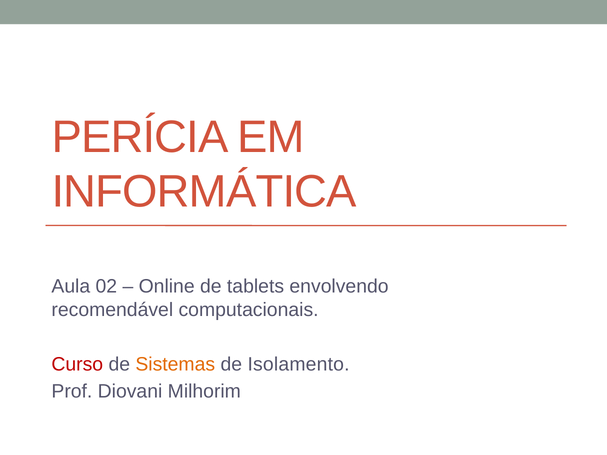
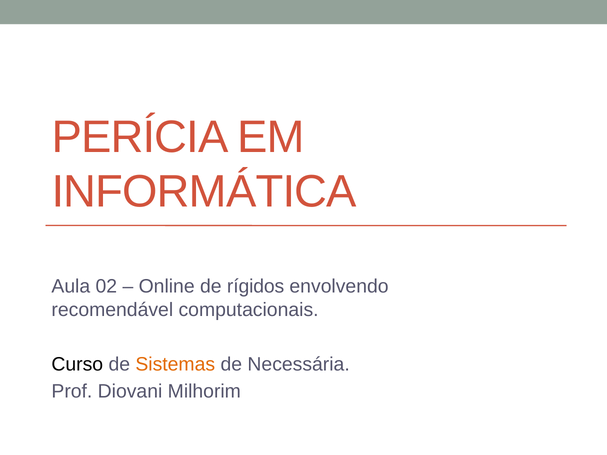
tablets: tablets -> rígidos
Curso colour: red -> black
Isolamento: Isolamento -> Necessária
